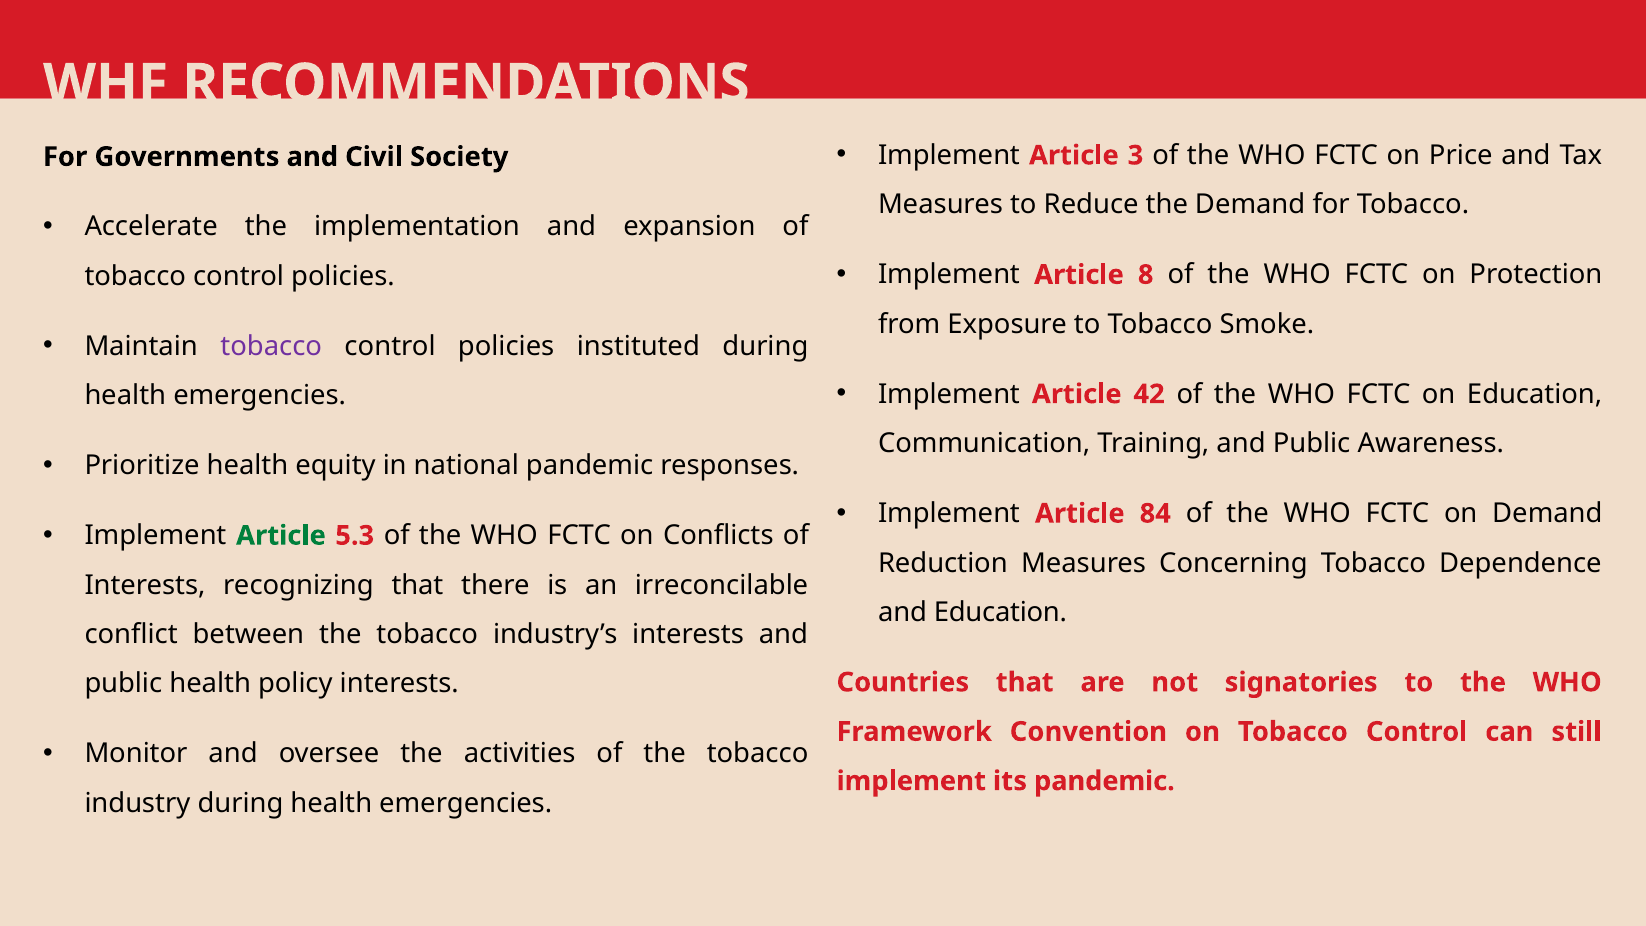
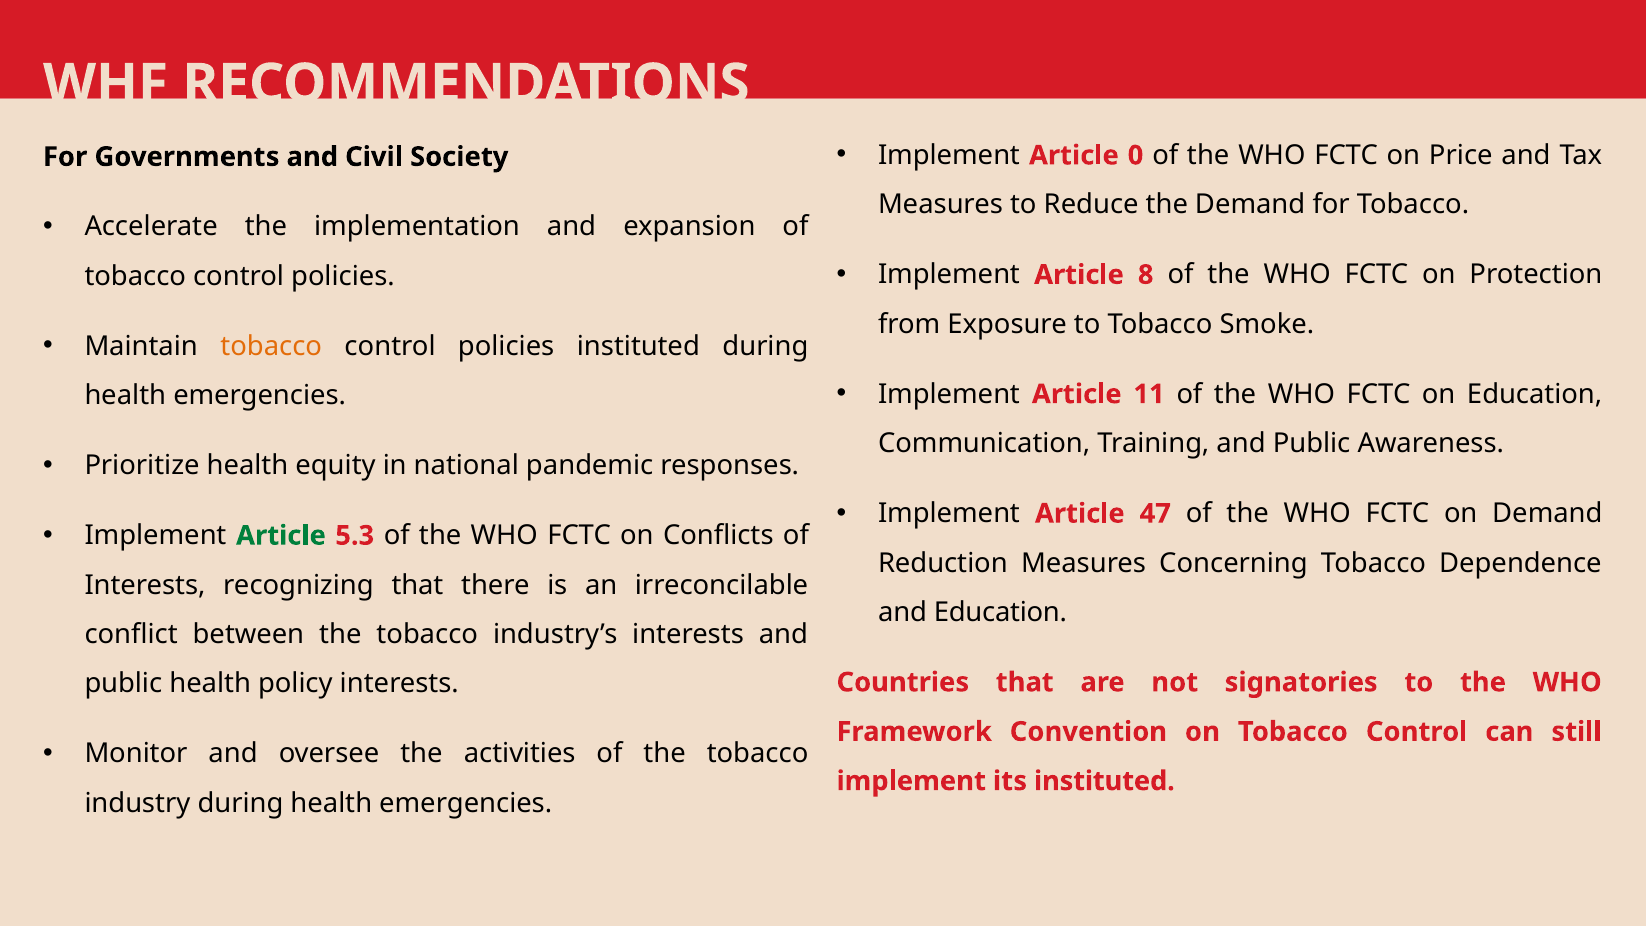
3: 3 -> 0
tobacco at (271, 346) colour: purple -> orange
42: 42 -> 11
84: 84 -> 47
its pandemic: pandemic -> instituted
